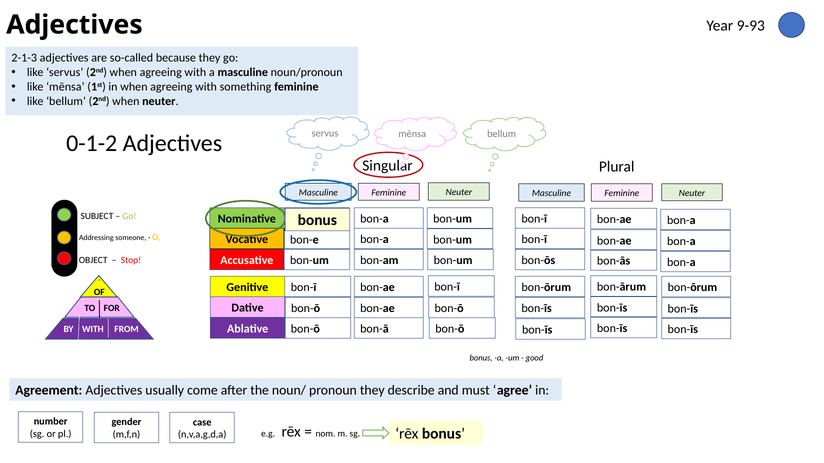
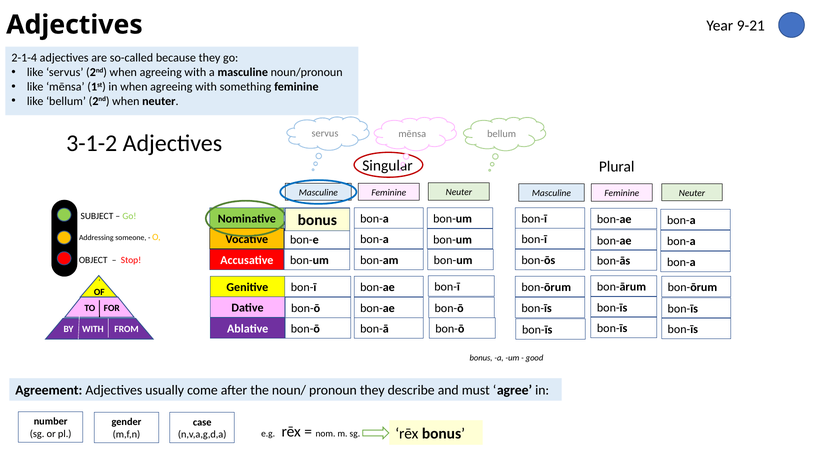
9-93: 9-93 -> 9-21
2-1-3: 2-1-3 -> 2-1-4
0-1-2: 0-1-2 -> 3-1-2
